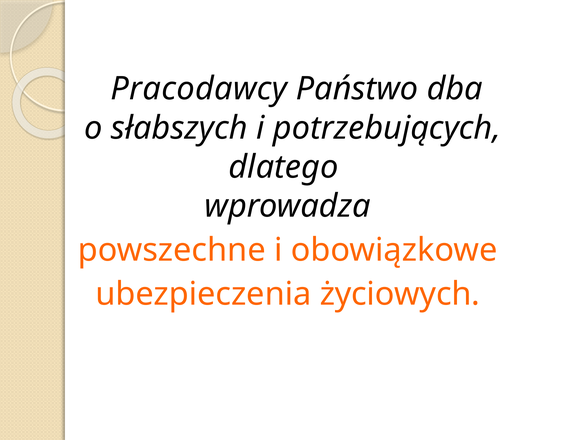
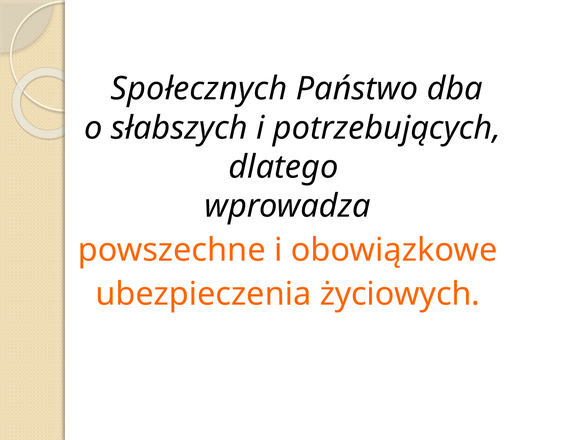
Pracodawcy: Pracodawcy -> Społecznych
